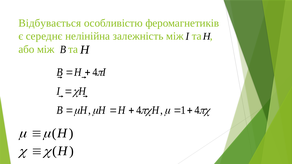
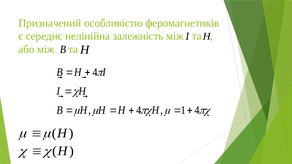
Відбувається: Відбувається -> Призначений
